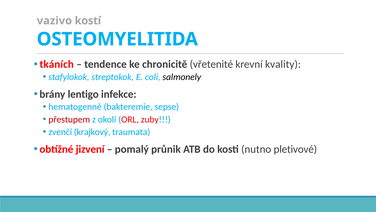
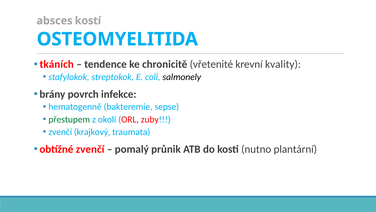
vazivo: vazivo -> absces
lentigo: lentigo -> povrch
přestupem colour: red -> green
obtížné jizvení: jizvení -> zvenčí
pletivové: pletivové -> plantární
